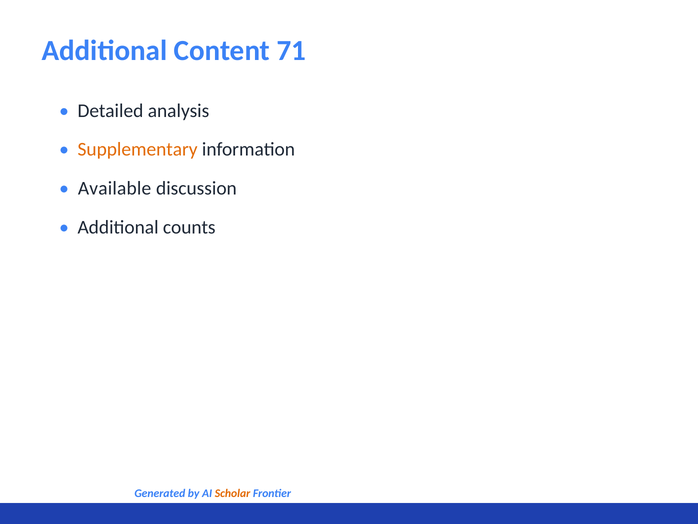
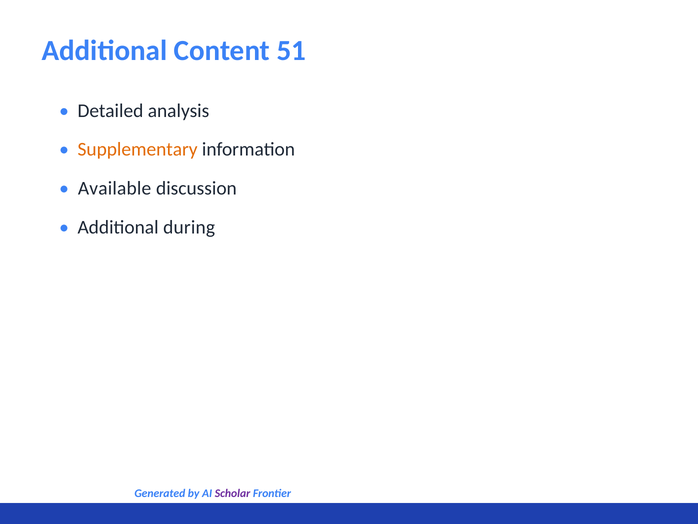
71: 71 -> 51
counts: counts -> during
Scholar colour: orange -> purple
